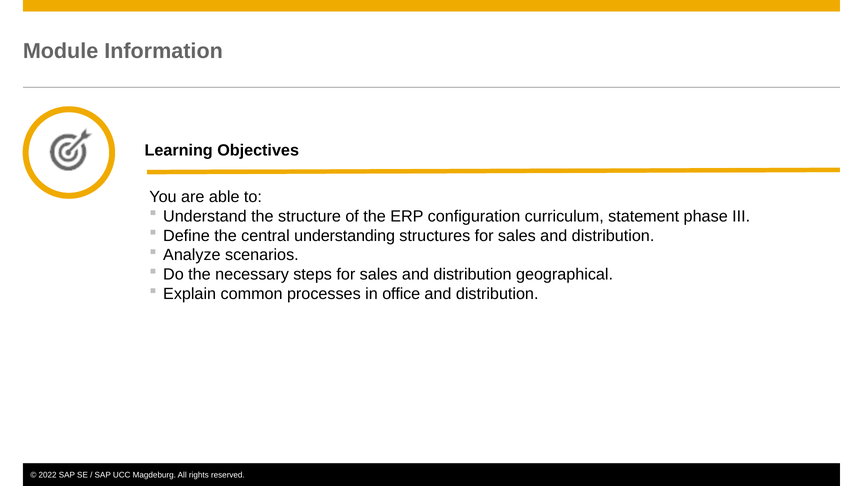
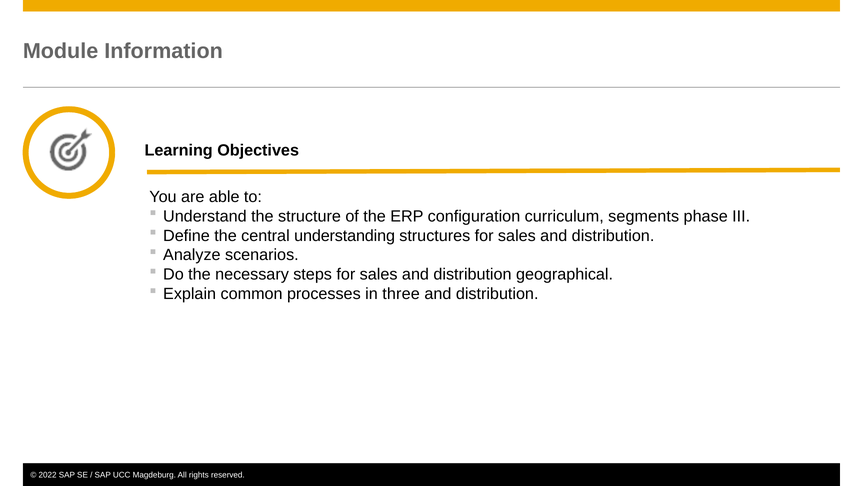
statement: statement -> segments
office: office -> three
